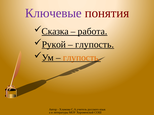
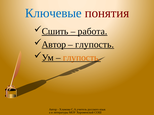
Ключевые colour: purple -> blue
Сказка: Сказка -> Сшить
Рукой at (54, 45): Рукой -> Автор
